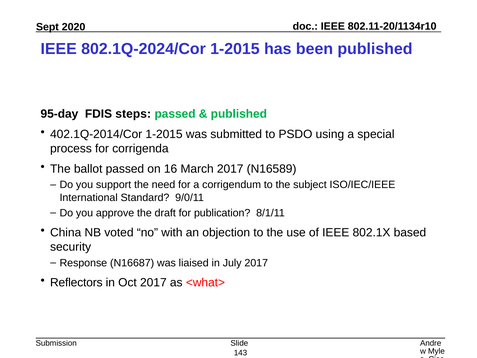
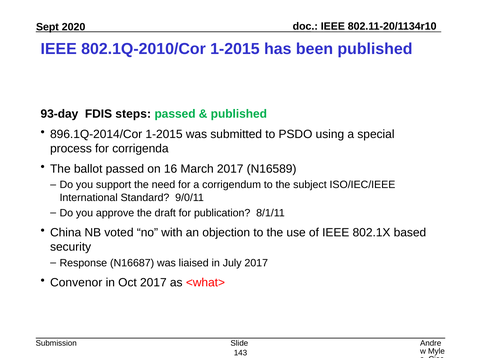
802.1Q-2024/Cor: 802.1Q-2024/Cor -> 802.1Q-2010/Cor
95-day: 95-day -> 93-day
402.1Q-2014/Cor: 402.1Q-2014/Cor -> 896.1Q-2014/Cor
Reflectors: Reflectors -> Convenor
